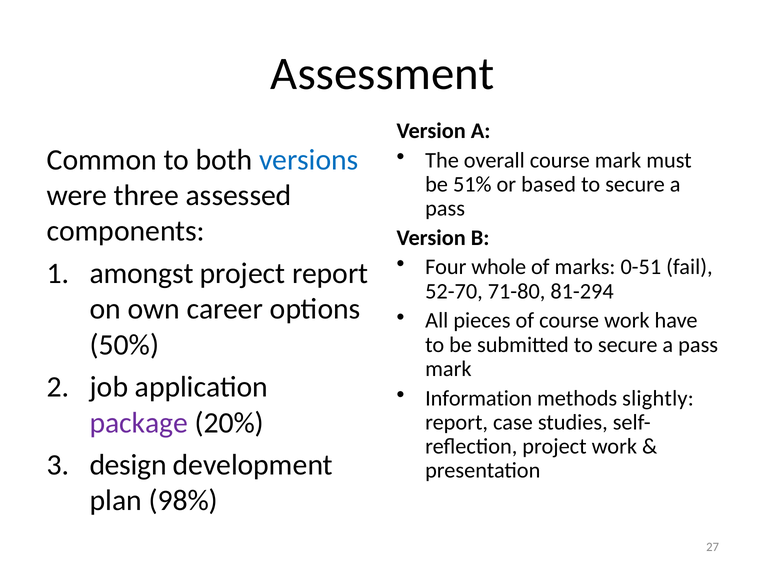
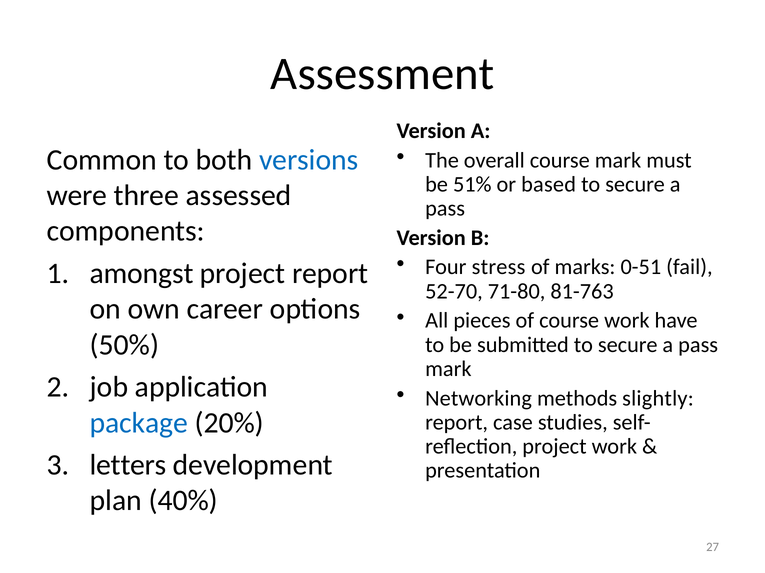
whole: whole -> stress
81-294: 81-294 -> 81-763
Information: Information -> Networking
package colour: purple -> blue
design: design -> letters
98%: 98% -> 40%
